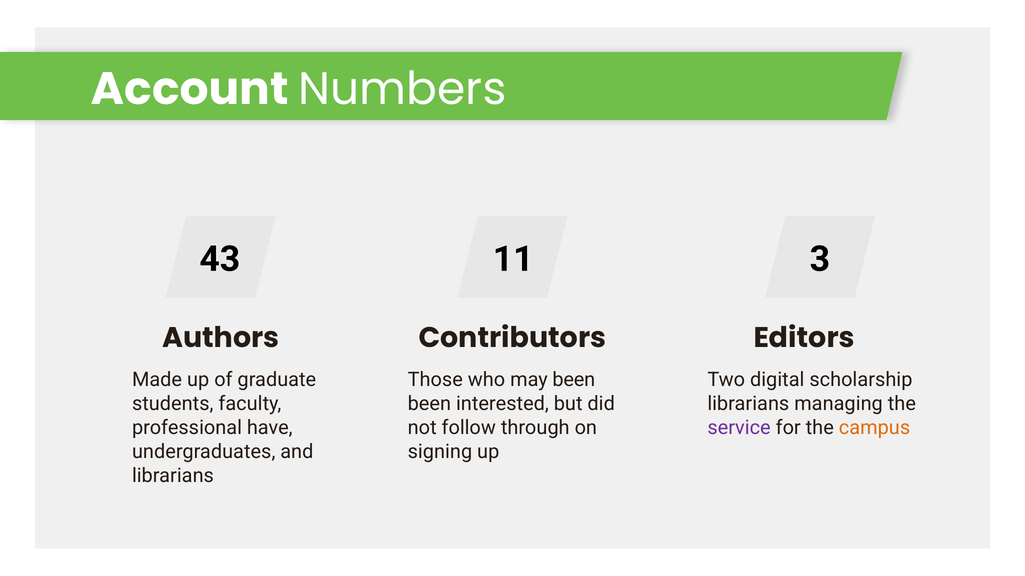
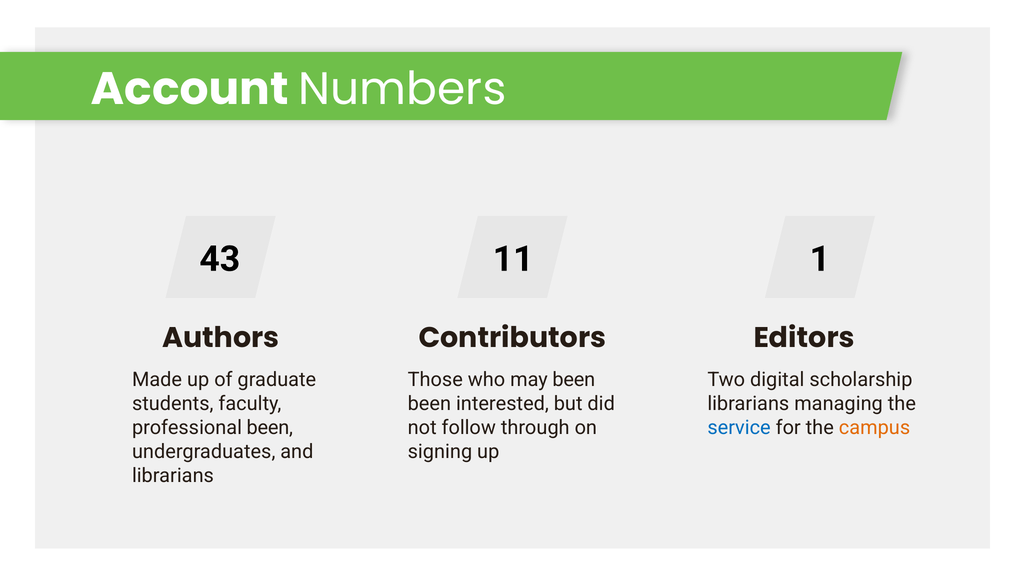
3: 3 -> 1
professional have: have -> been
service colour: purple -> blue
